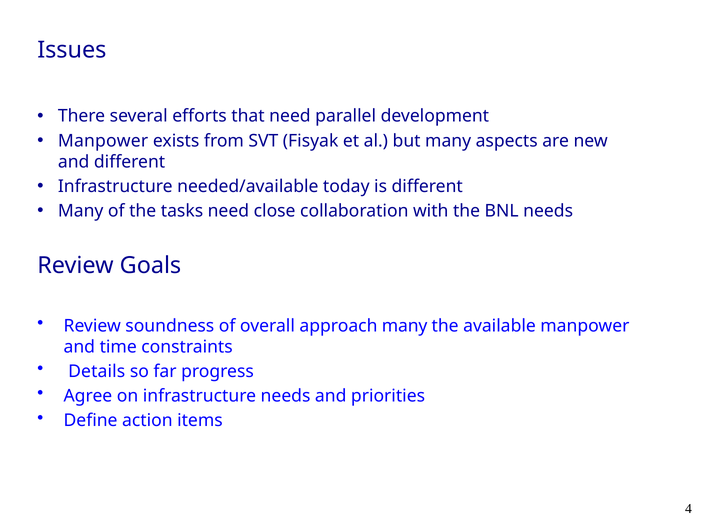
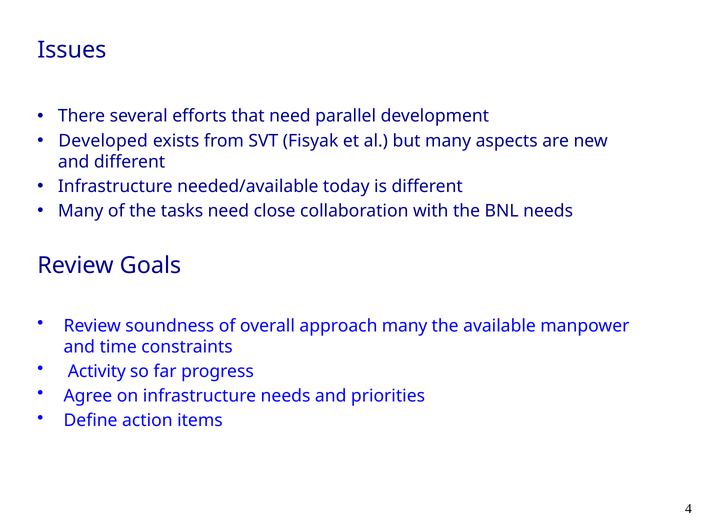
Manpower at (103, 141): Manpower -> Developed
Details: Details -> Activity
